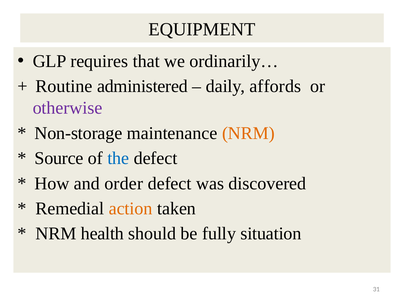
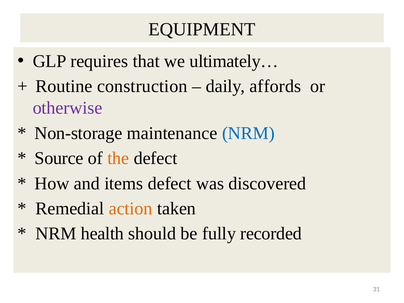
ordinarily…: ordinarily… -> ultimately…
administered: administered -> construction
NRM at (248, 133) colour: orange -> blue
the colour: blue -> orange
order: order -> items
situation: situation -> recorded
